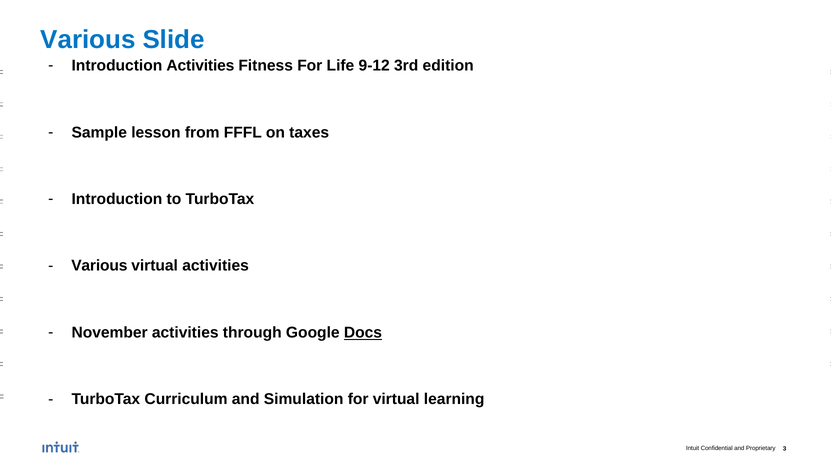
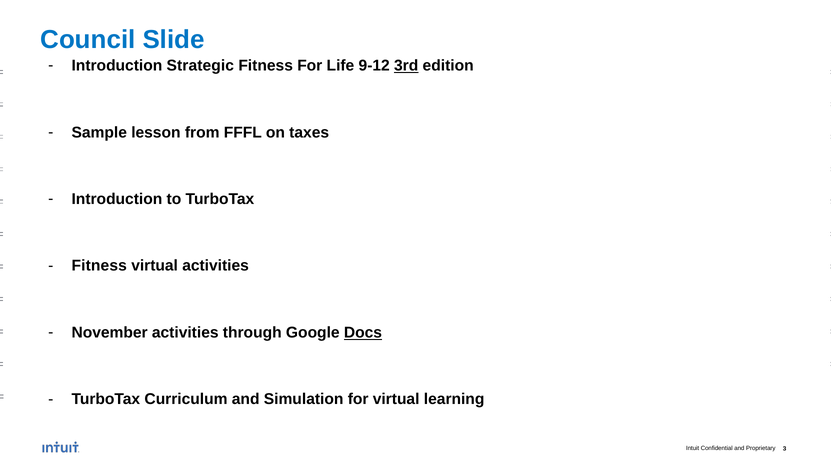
Various at (88, 40): Various -> Council
Introduction Activities: Activities -> Strategic
3rd underline: none -> present
Various at (99, 266): Various -> Fitness
